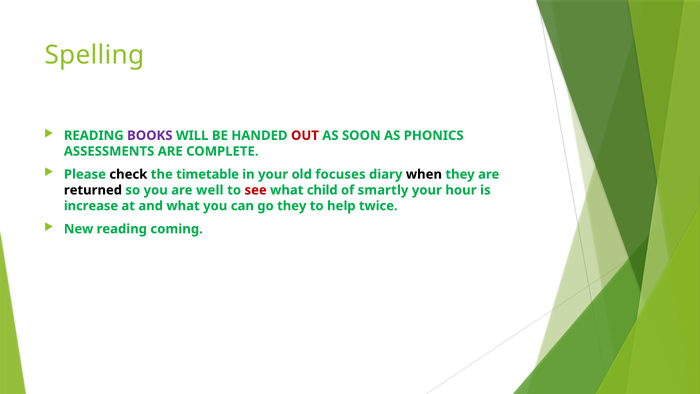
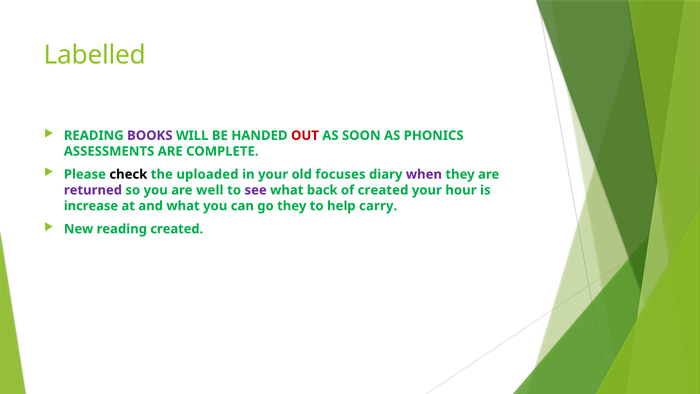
Spelling: Spelling -> Labelled
timetable: timetable -> uploaded
when colour: black -> purple
returned colour: black -> purple
see colour: red -> purple
child: child -> back
of smartly: smartly -> created
twice: twice -> carry
reading coming: coming -> created
